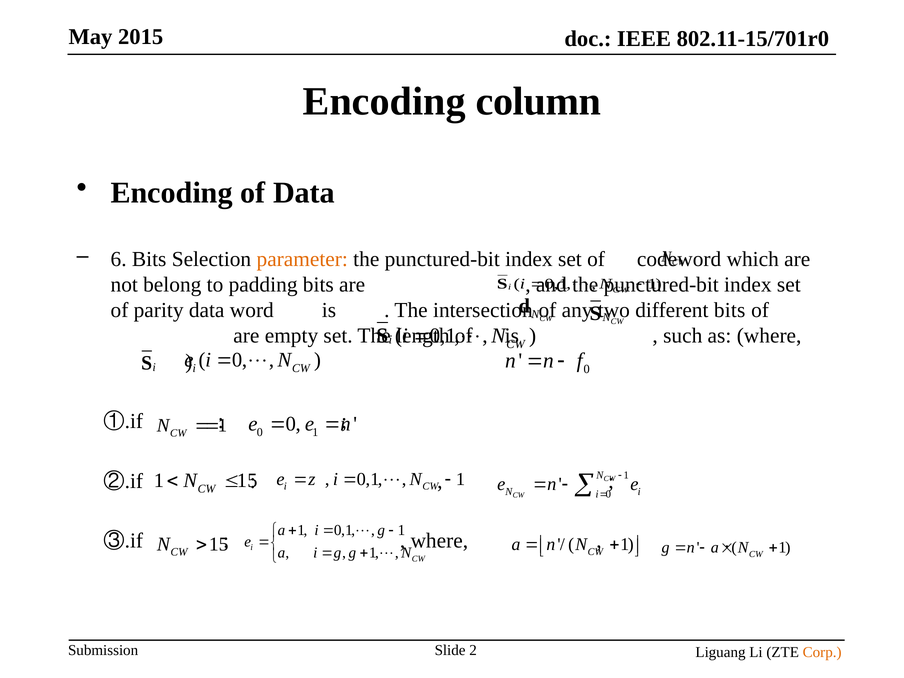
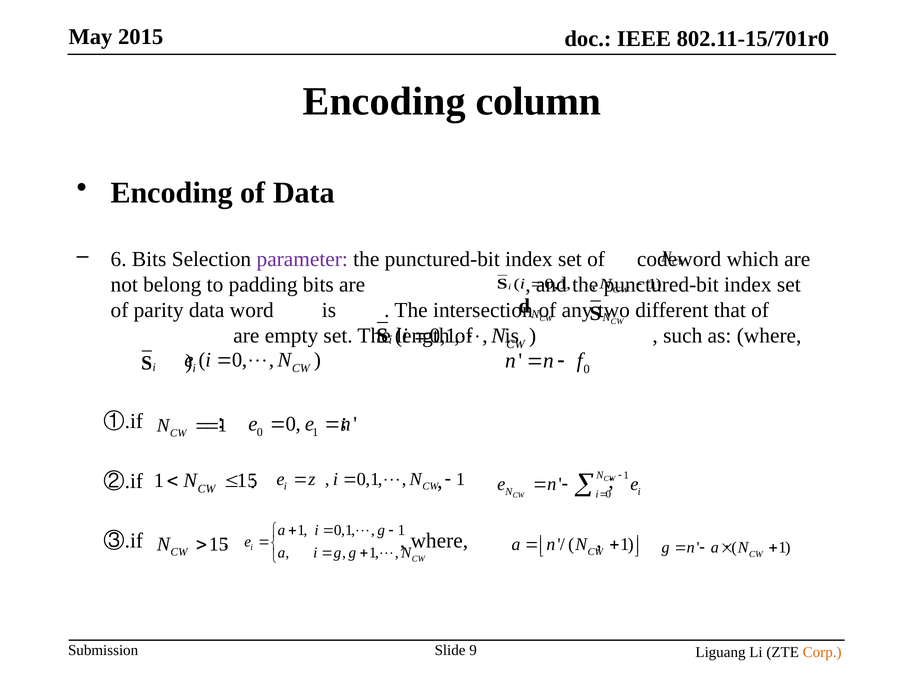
parameter colour: orange -> purple
different bits: bits -> that
2: 2 -> 9
